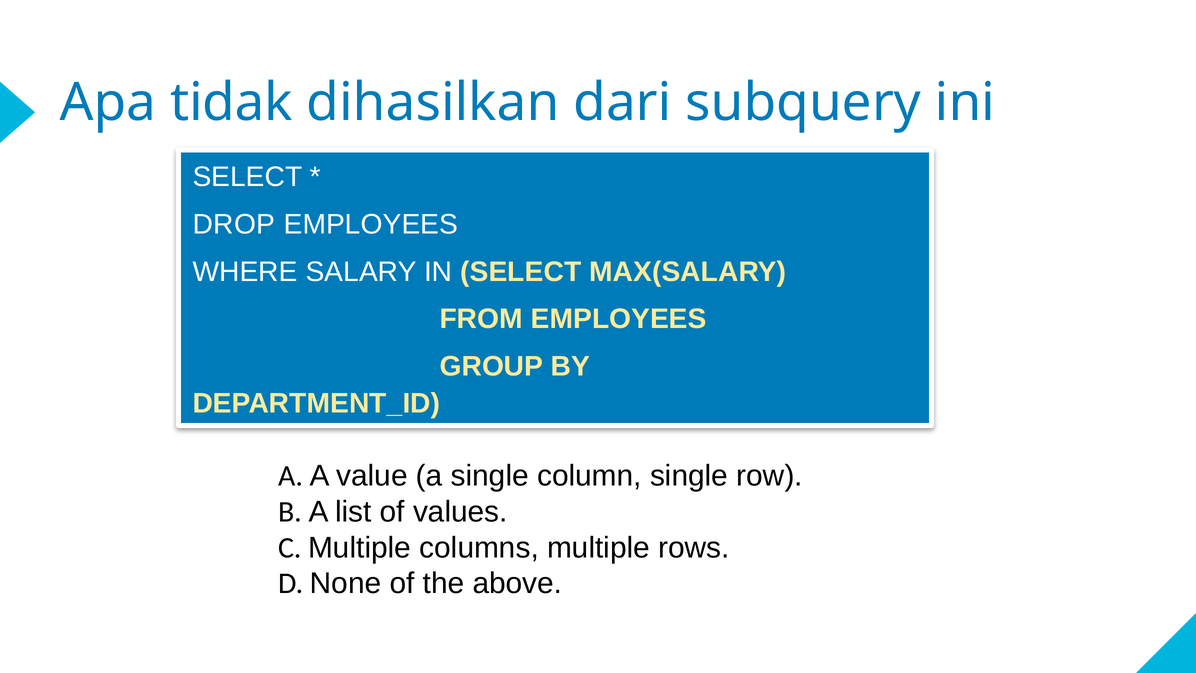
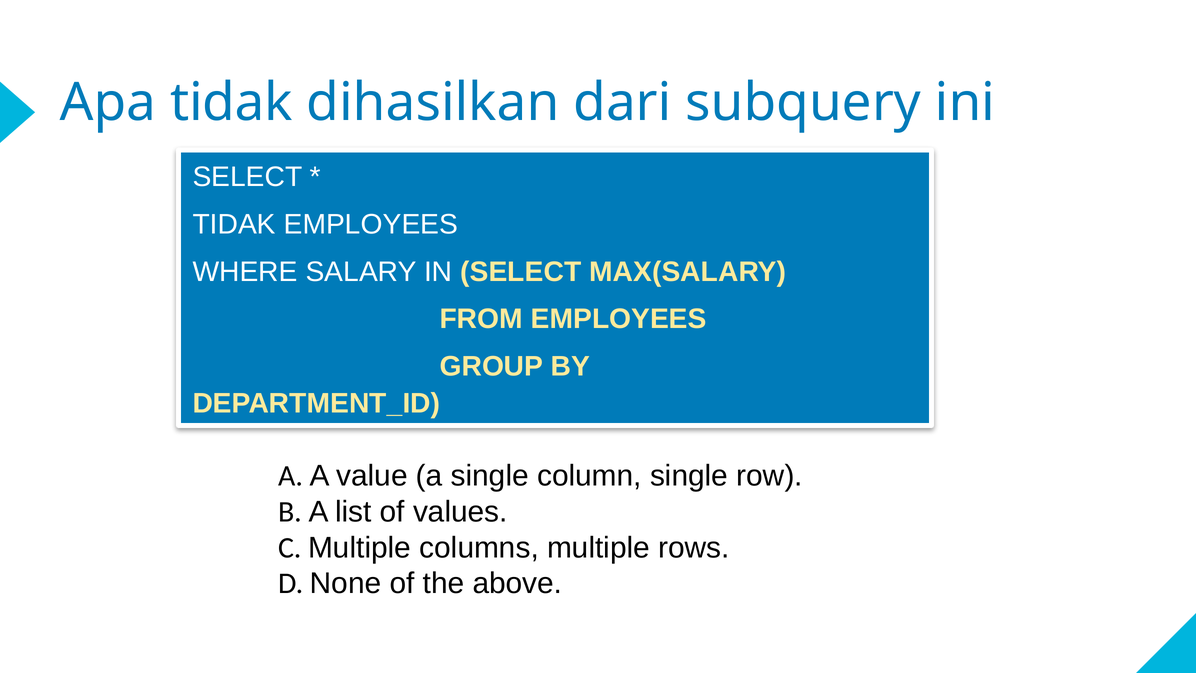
DROP at (234, 224): DROP -> TIDAK
